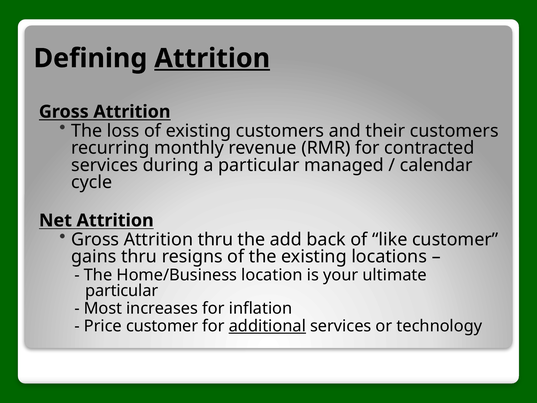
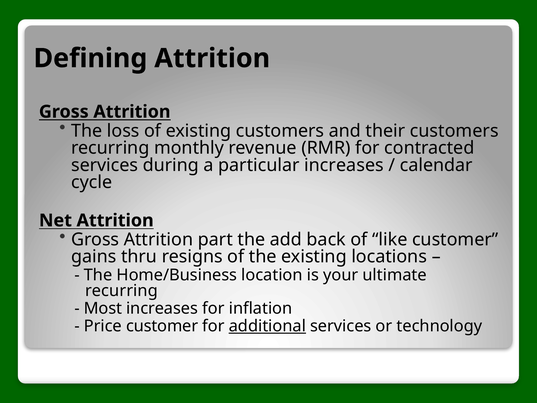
Attrition at (212, 58) underline: present -> none
particular managed: managed -> increases
Attrition thru: thru -> part
particular at (122, 291): particular -> recurring
